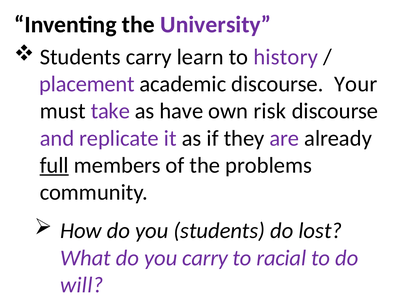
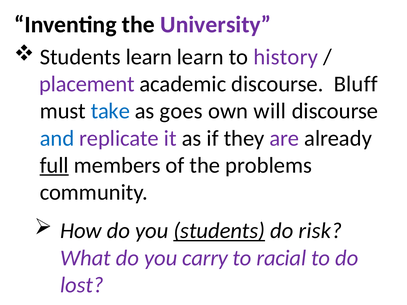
Students carry: carry -> learn
Your: Your -> Bluff
take colour: purple -> blue
have: have -> goes
risk: risk -> will
and colour: purple -> blue
students at (219, 231) underline: none -> present
lost: lost -> risk
will: will -> lost
